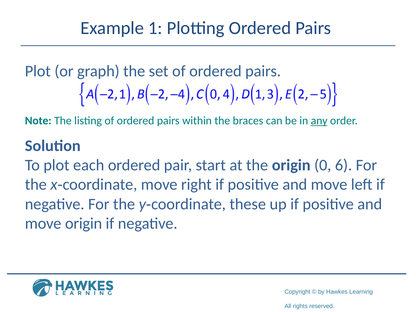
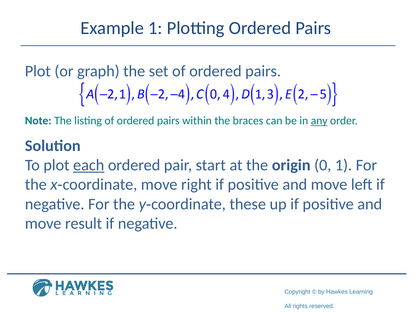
each underline: none -> present
0 6: 6 -> 1
move origin: origin -> result
